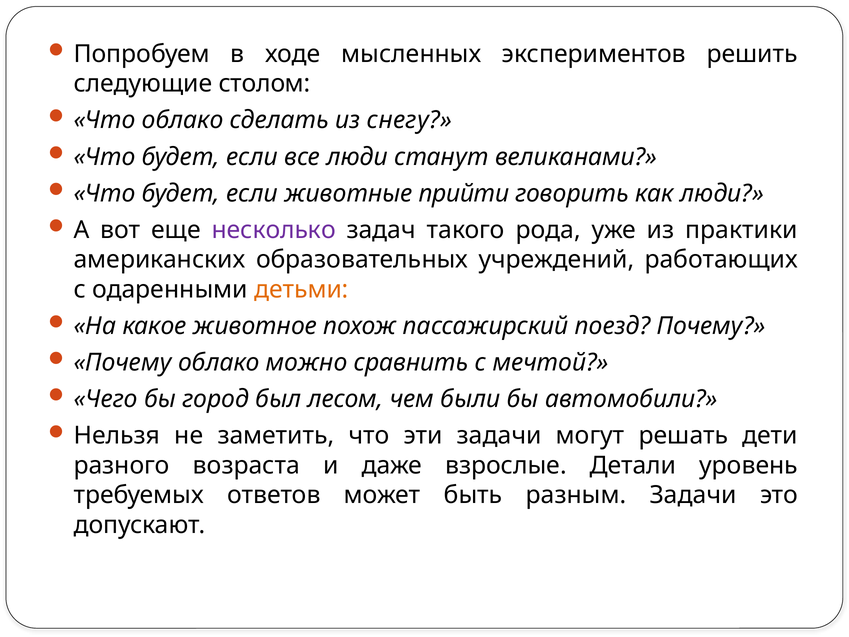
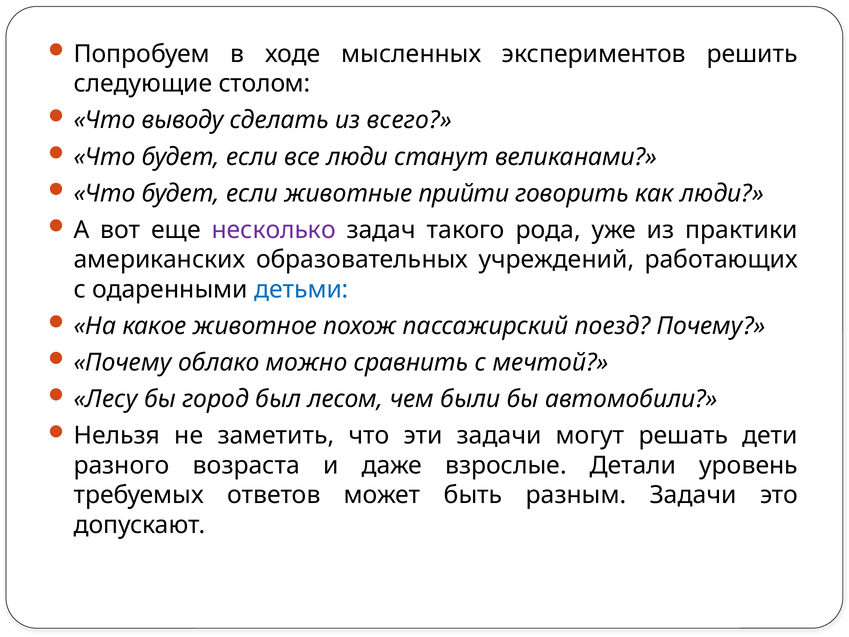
Что облако: облако -> выводу
снегу: снегу -> всего
детьми colour: orange -> blue
Чего: Чего -> Лесу
